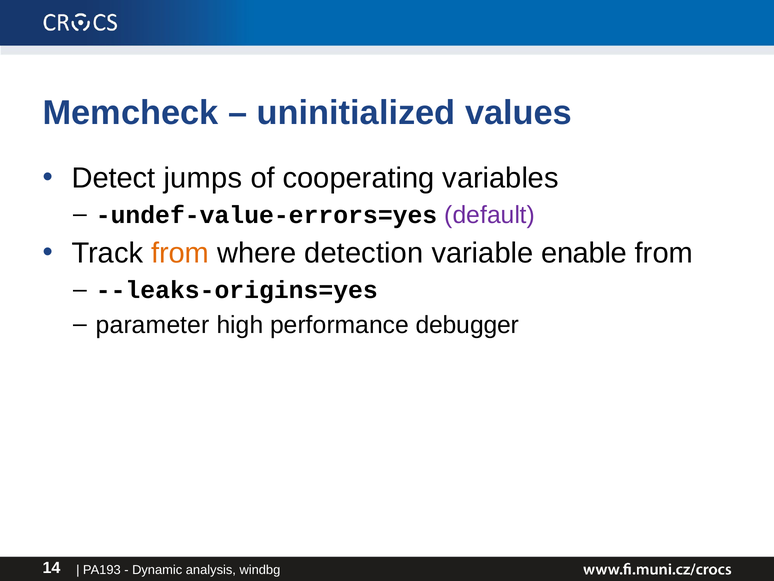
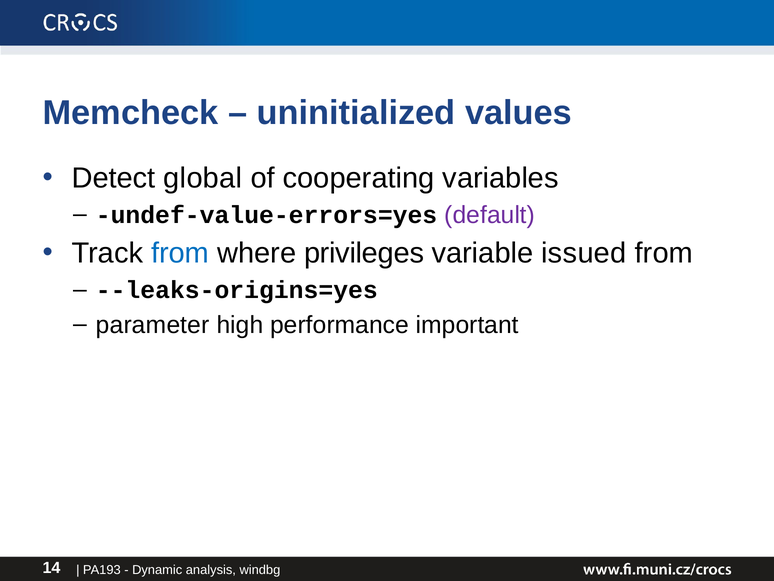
jumps: jumps -> global
from at (180, 253) colour: orange -> blue
detection: detection -> privileges
enable: enable -> issued
debugger: debugger -> important
